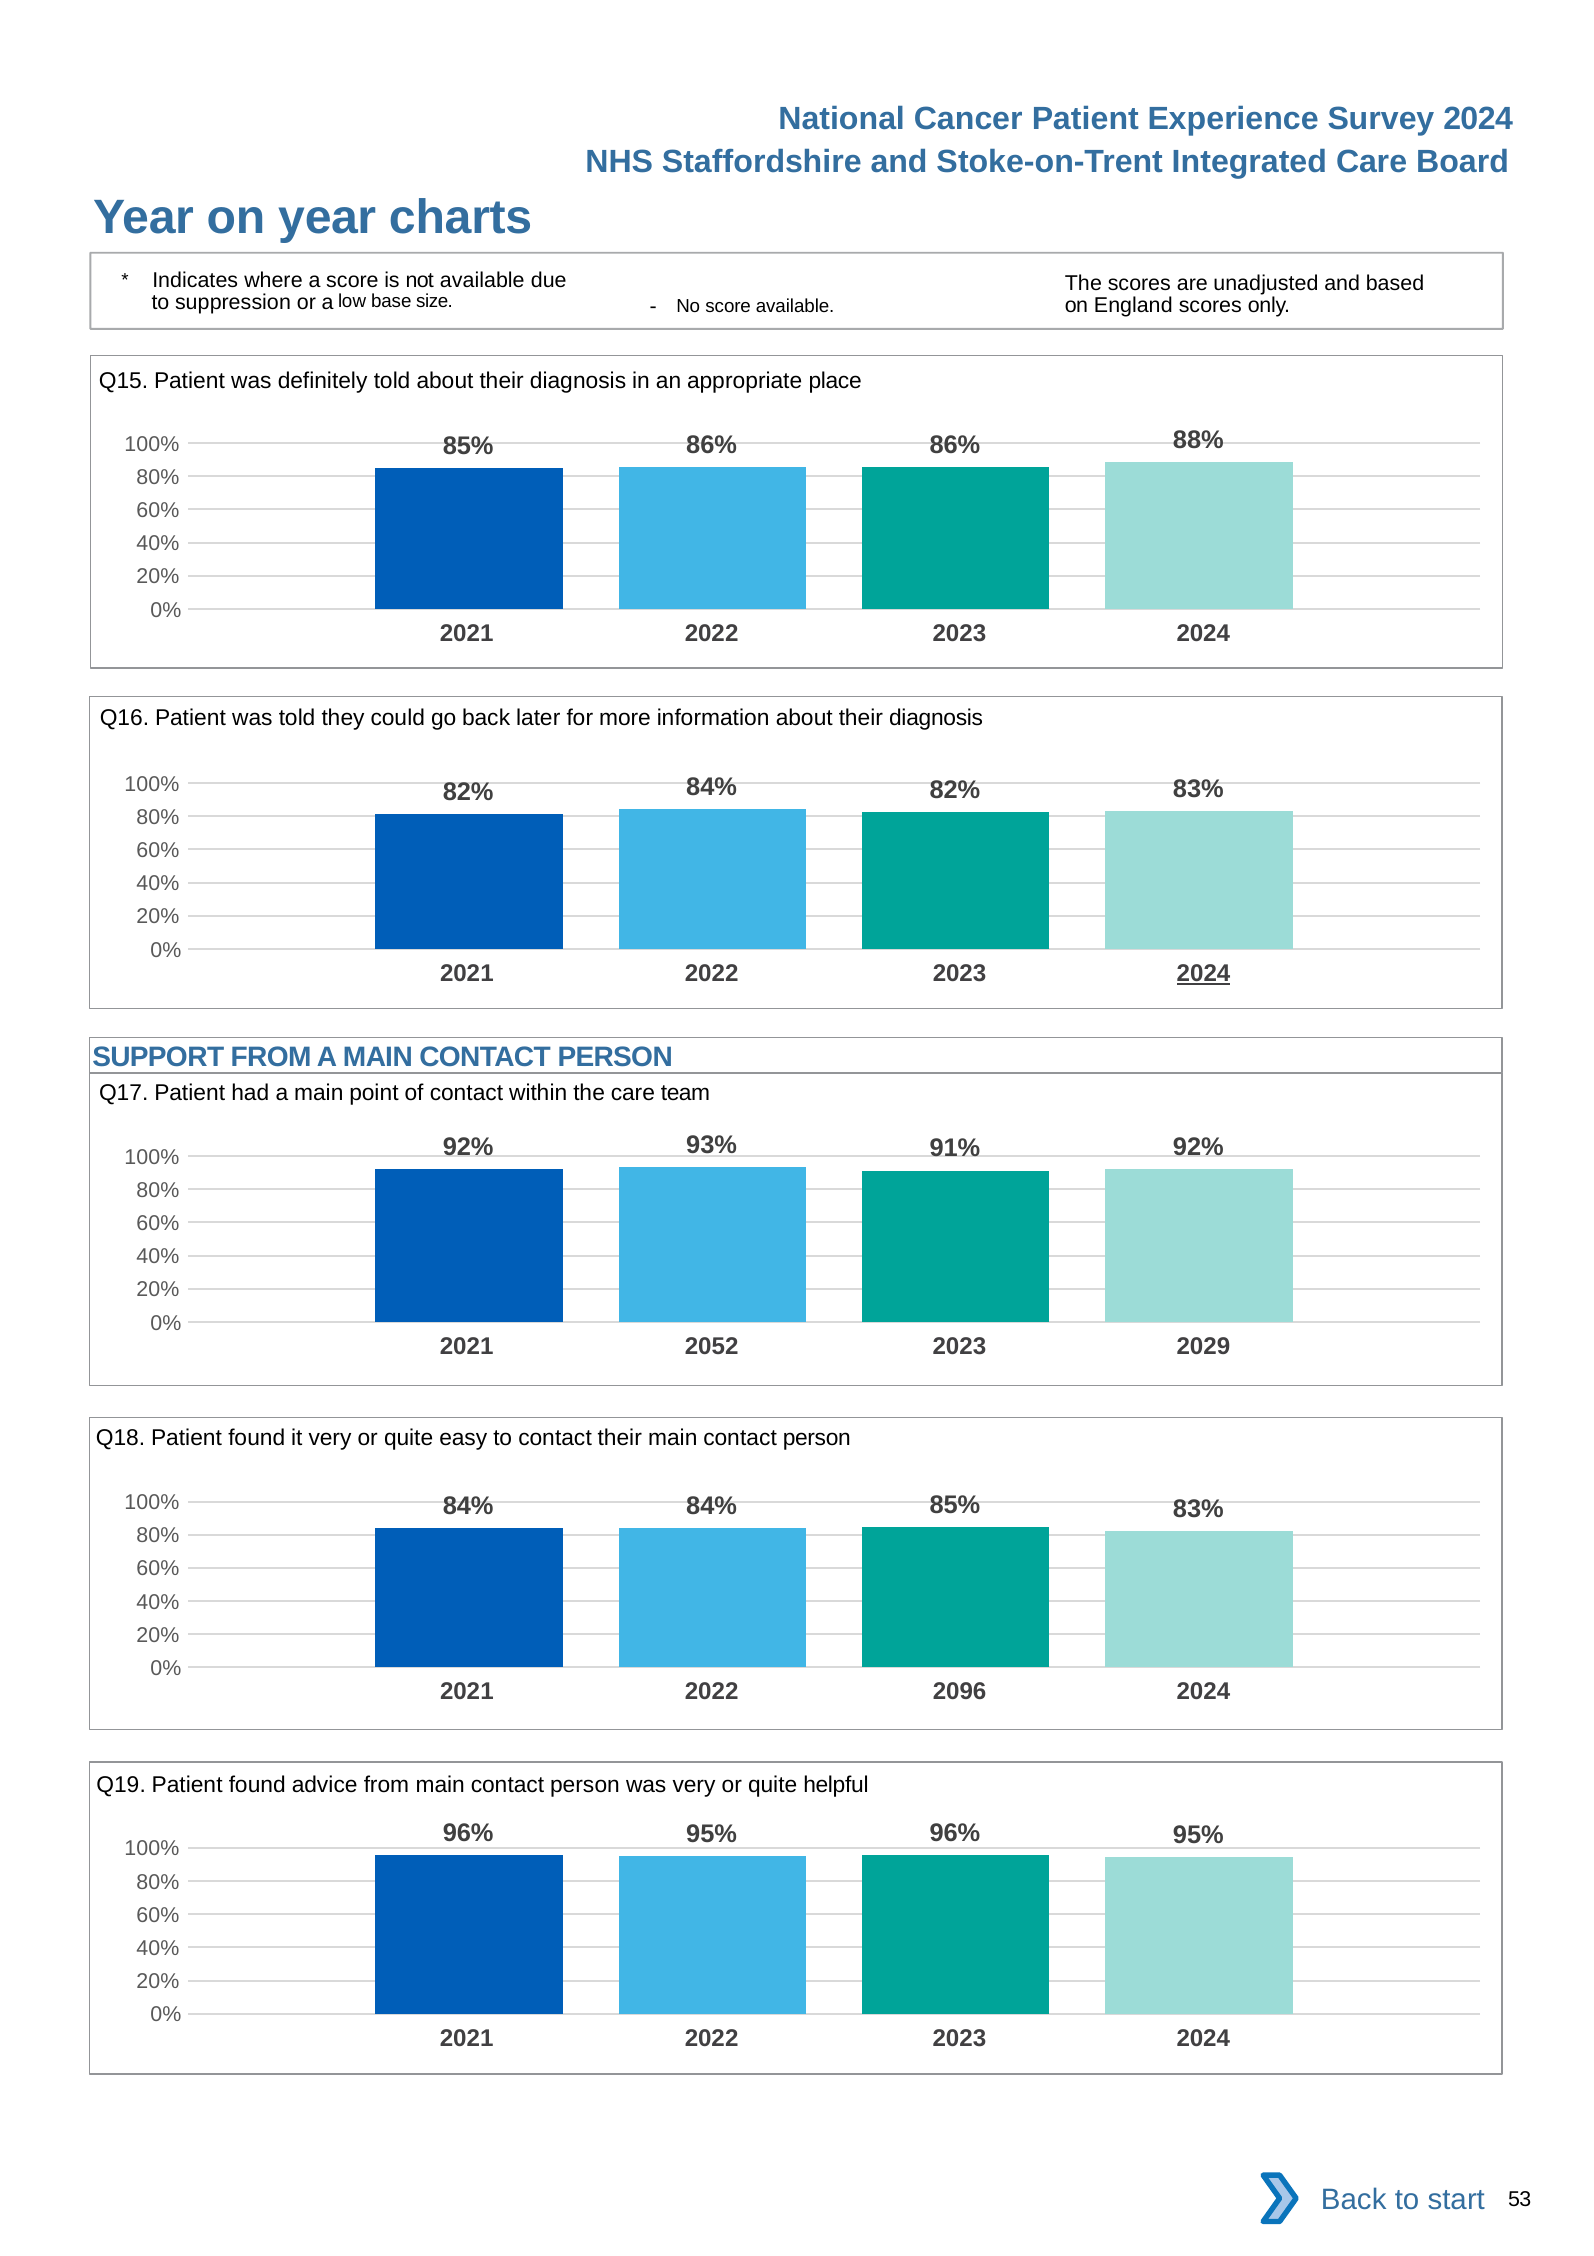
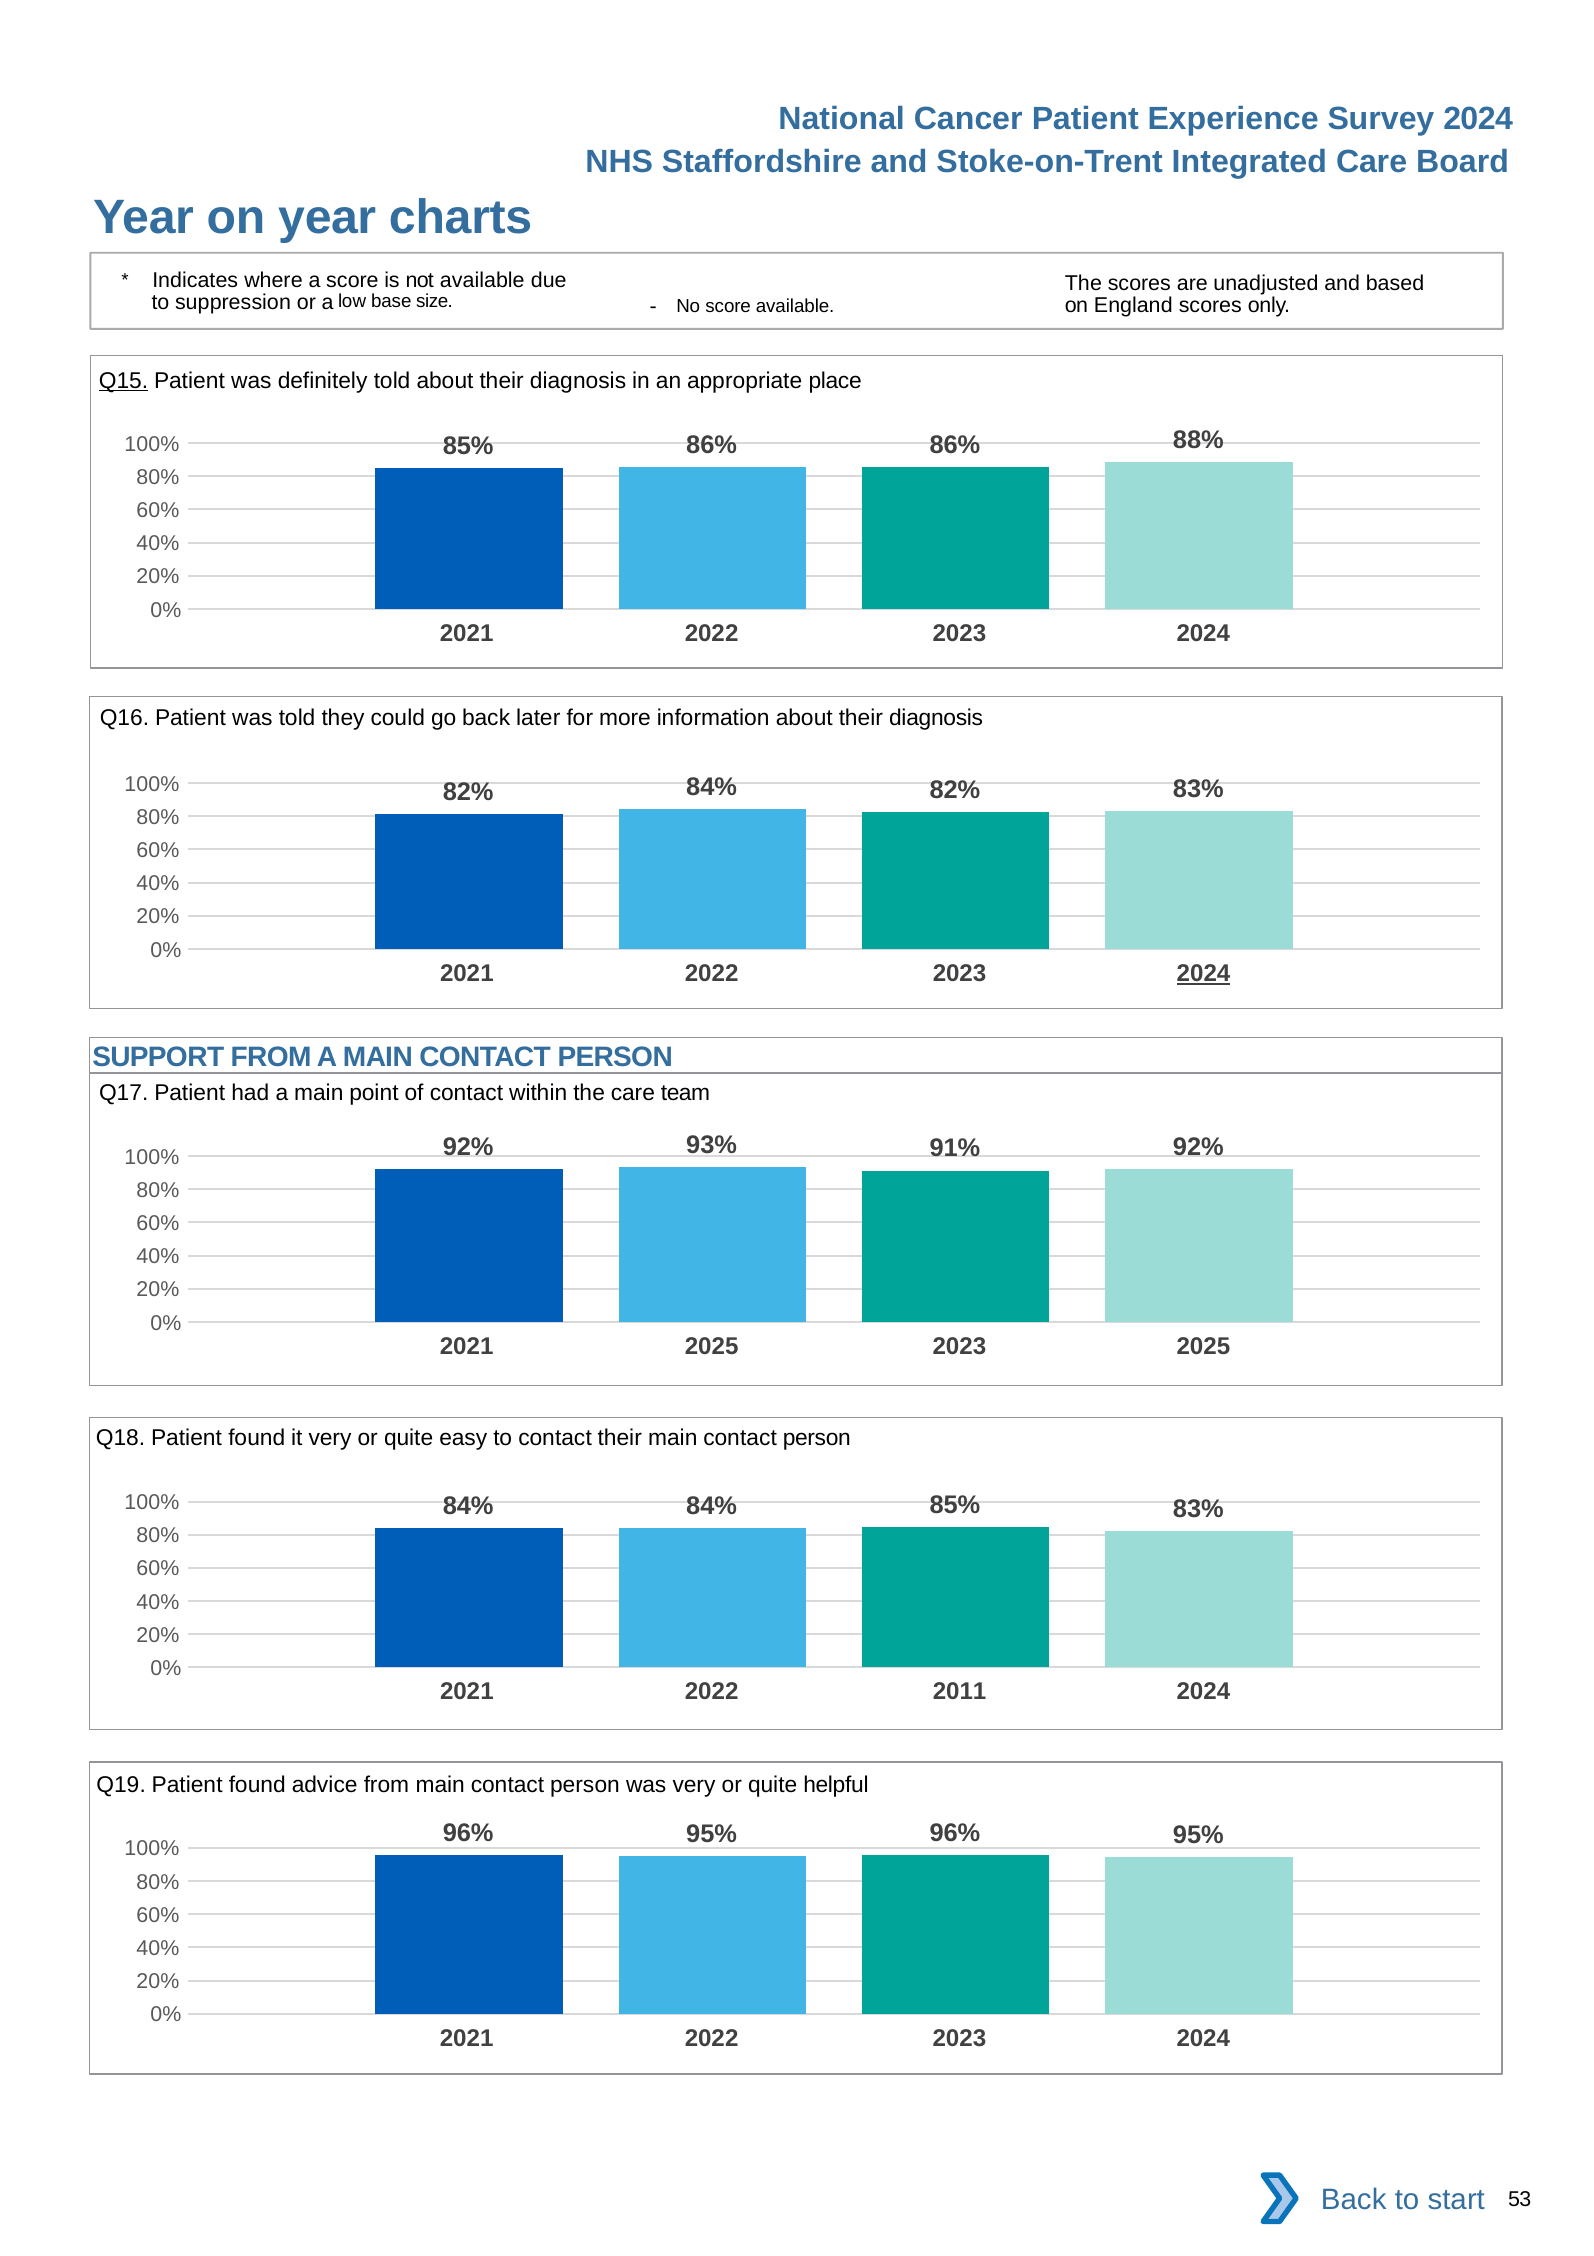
Q15 underline: none -> present
2021 2052: 2052 -> 2025
2023 2029: 2029 -> 2025
2096: 2096 -> 2011
